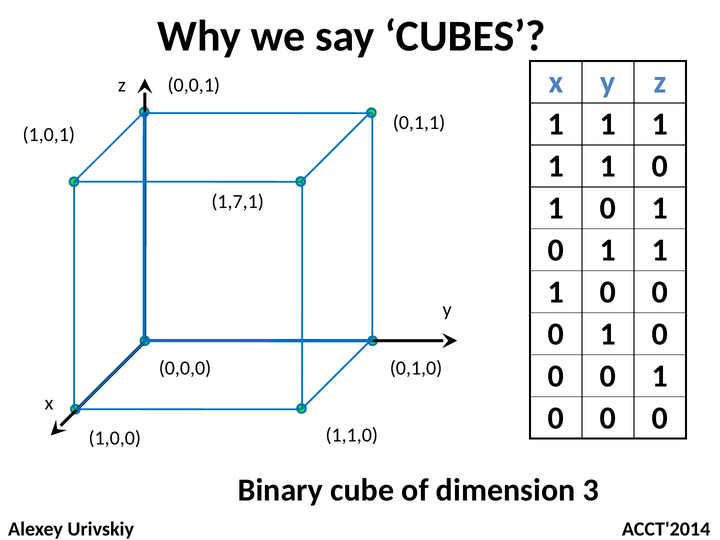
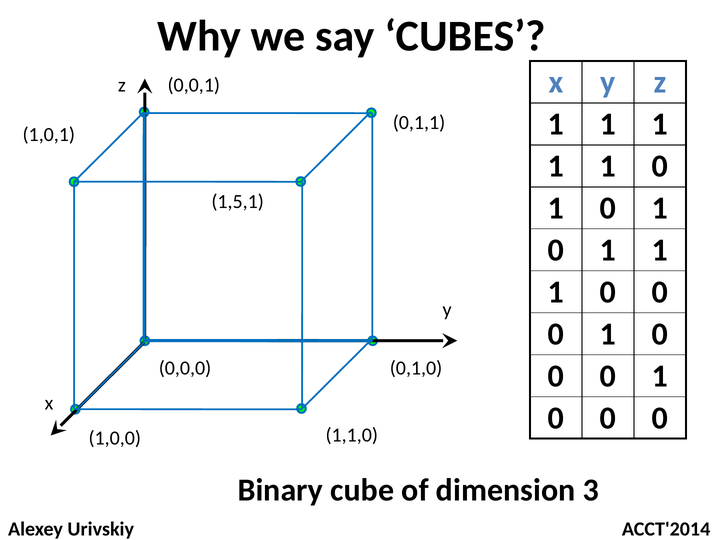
1,7,1: 1,7,1 -> 1,5,1
